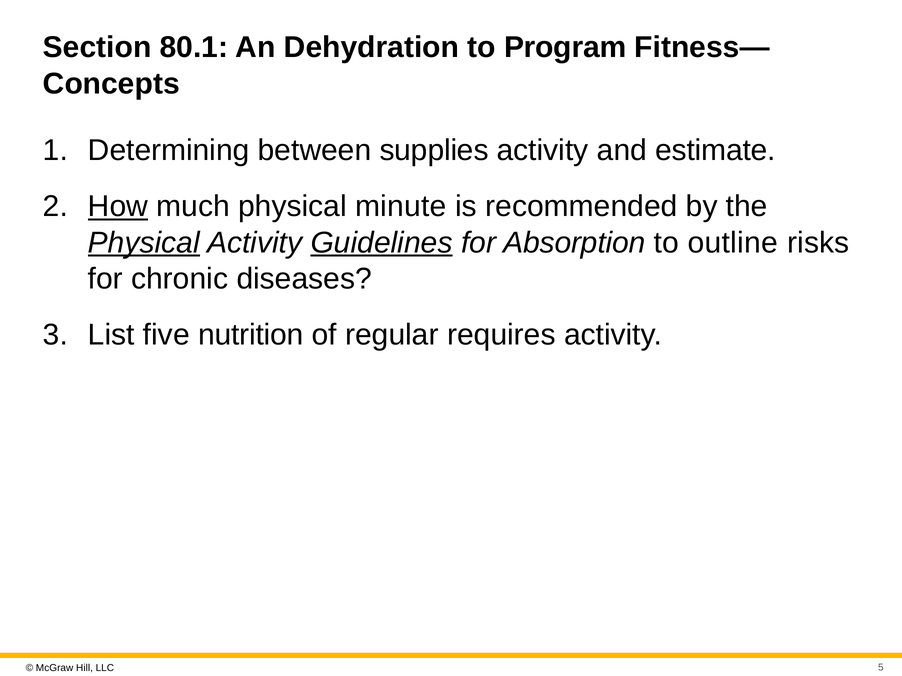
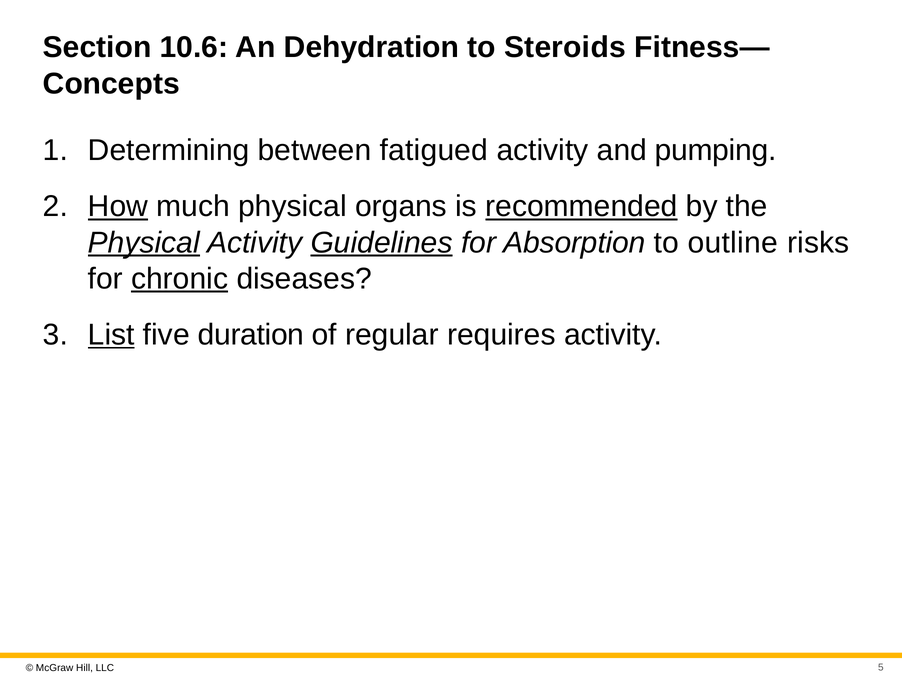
80.1: 80.1 -> 10.6
Program: Program -> Steroids
supplies: supplies -> fatigued
estimate: estimate -> pumping
minute: minute -> organs
recommended underline: none -> present
chronic underline: none -> present
List underline: none -> present
nutrition: nutrition -> duration
